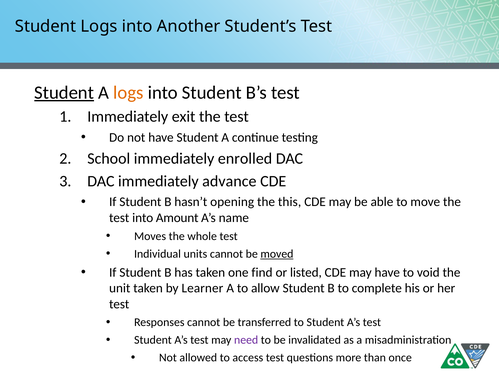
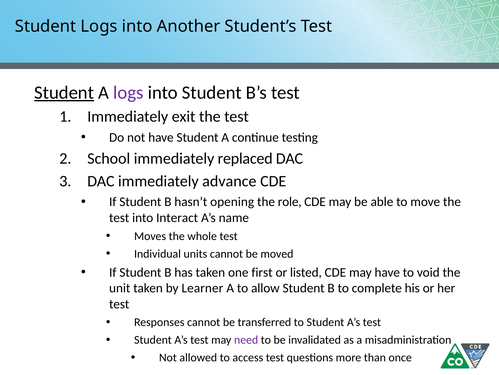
logs at (128, 92) colour: orange -> purple
enrolled: enrolled -> replaced
this: this -> role
Amount: Amount -> Interact
moved underline: present -> none
find: find -> first
